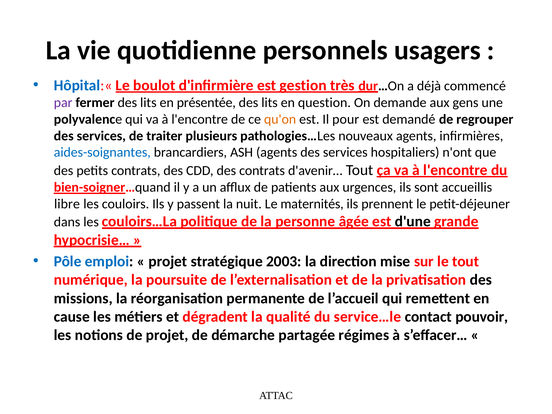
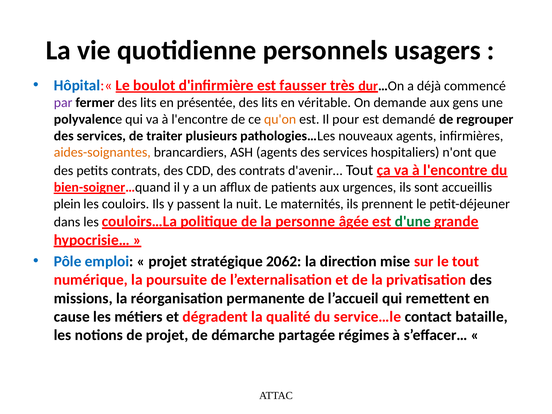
gestion: gestion -> fausser
question: question -> véritable
aides-soignantes colour: blue -> orange
libre: libre -> plein
d'une colour: black -> green
2003: 2003 -> 2062
pouvoir: pouvoir -> bataille
